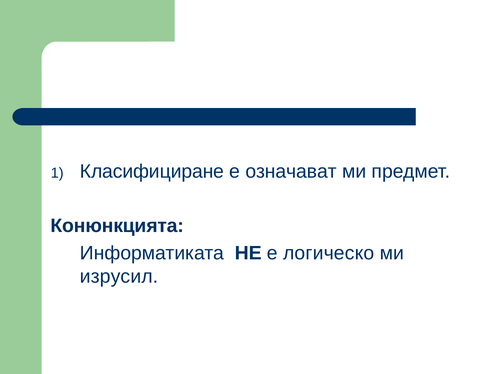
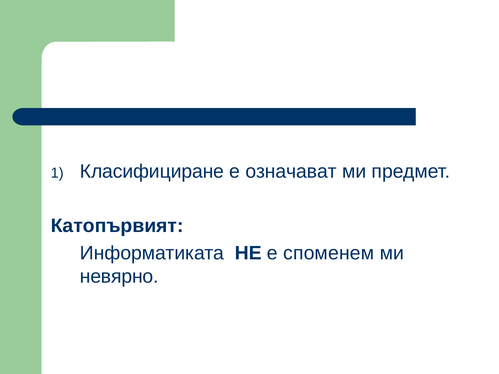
Конюнкцията: Конюнкцията -> Катопървият
логическо: логическо -> споменем
изрусил: изрусил -> невярно
